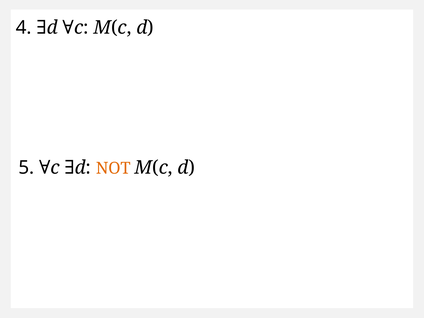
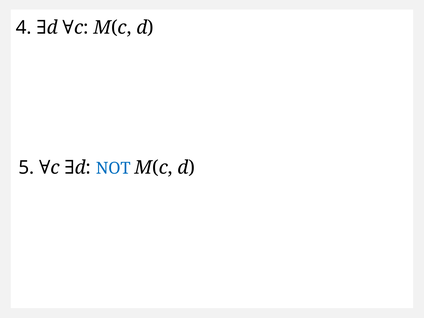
NOT colour: orange -> blue
